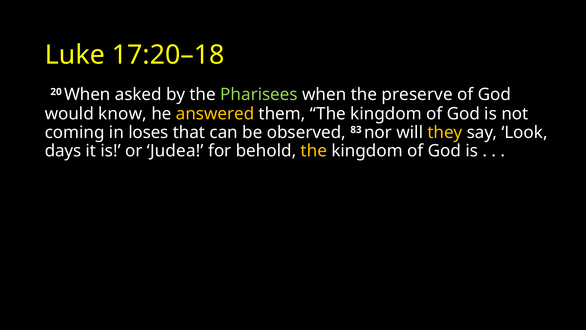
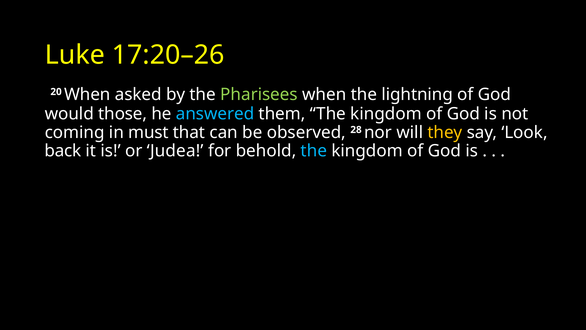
17:20–18: 17:20–18 -> 17:20–26
preserve: preserve -> lightning
know: know -> those
answered colour: yellow -> light blue
loses: loses -> must
83: 83 -> 28
days: days -> back
the at (314, 151) colour: yellow -> light blue
